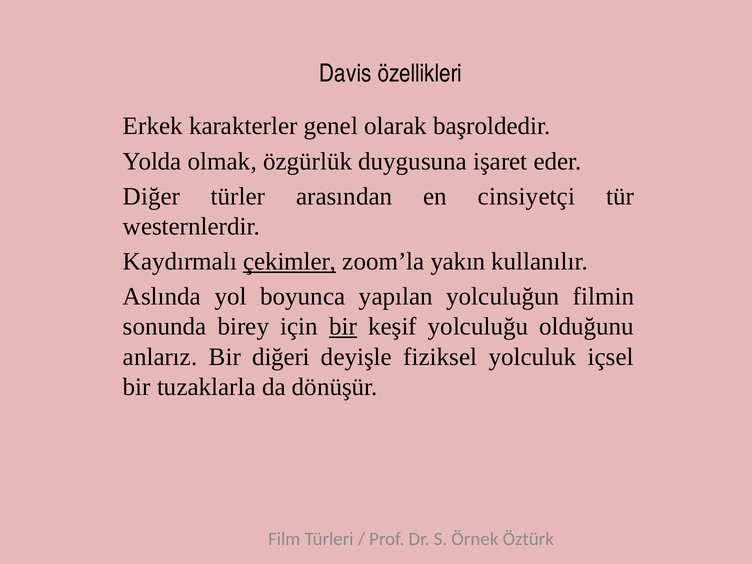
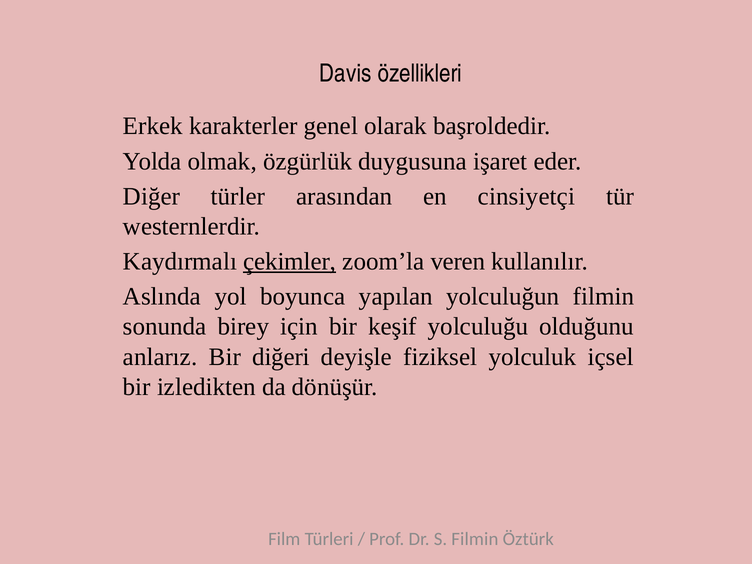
yakın: yakın -> veren
bir at (343, 327) underline: present -> none
tuzaklarla: tuzaklarla -> izledikten
S Örnek: Örnek -> Filmin
